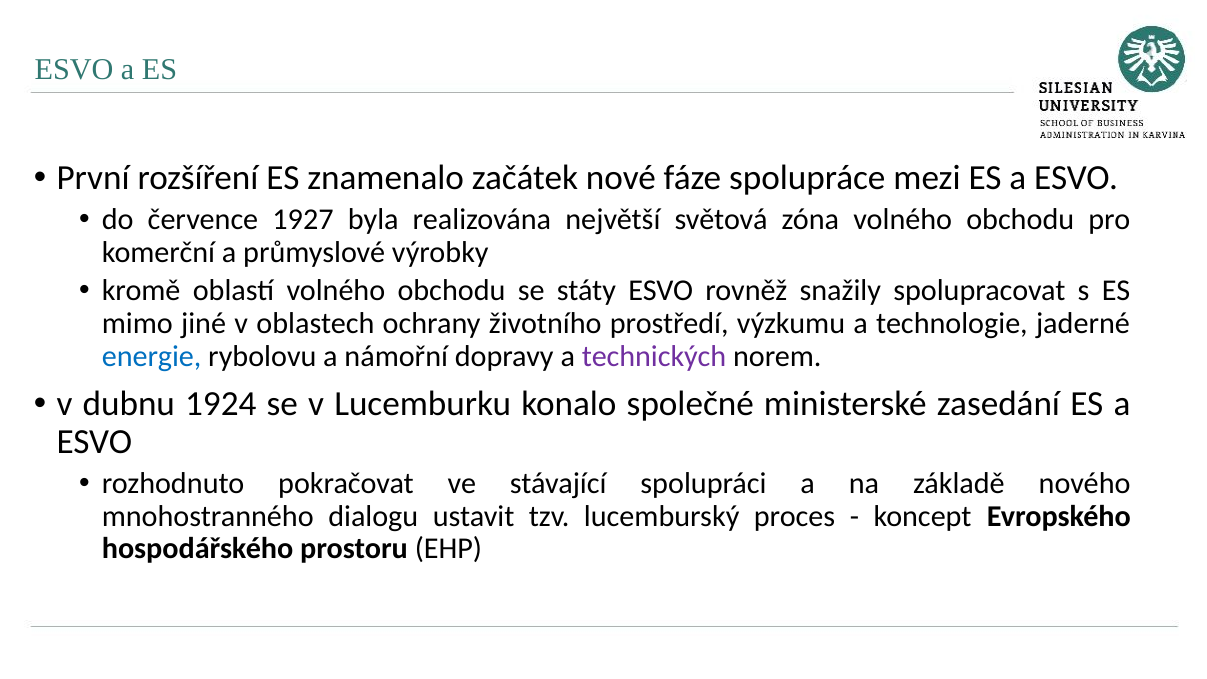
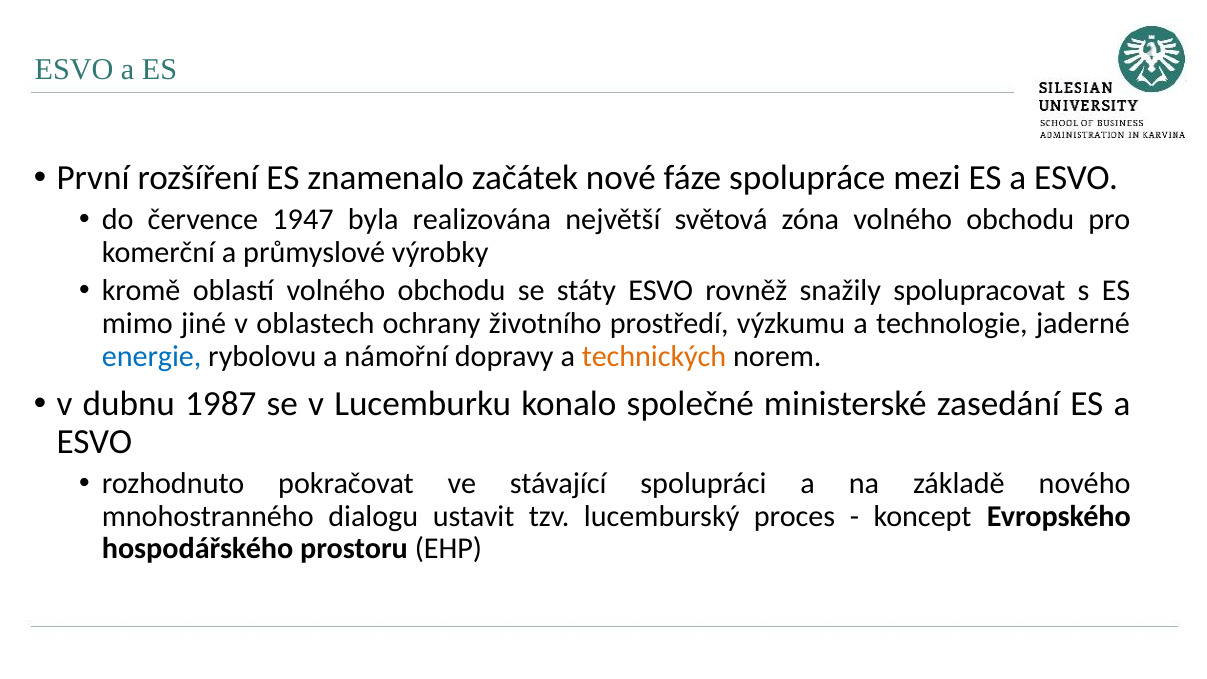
1927: 1927 -> 1947
technických colour: purple -> orange
1924: 1924 -> 1987
